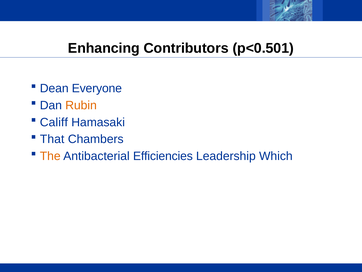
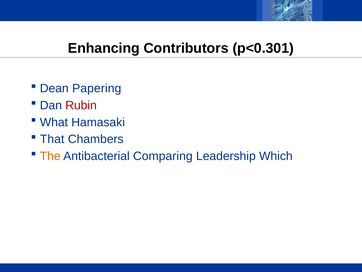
p<0.501: p<0.501 -> p<0.301
Everyone: Everyone -> Papering
Rubin colour: orange -> red
Califf: Califf -> What
Efficiencies: Efficiencies -> Comparing
